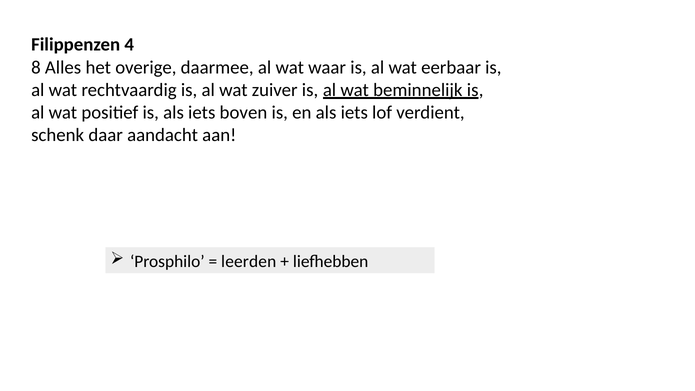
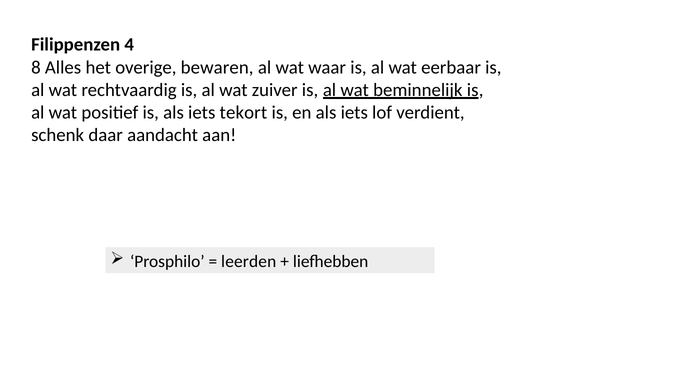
daarmee: daarmee -> bewaren
boven: boven -> tekort
